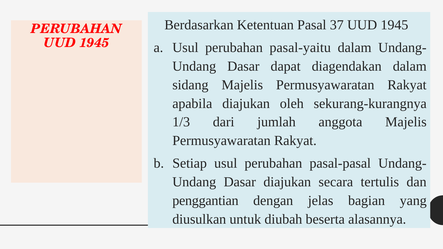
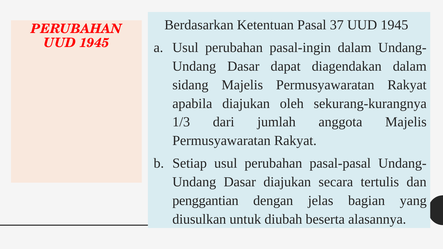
pasal-yaitu: pasal-yaitu -> pasal-ingin
